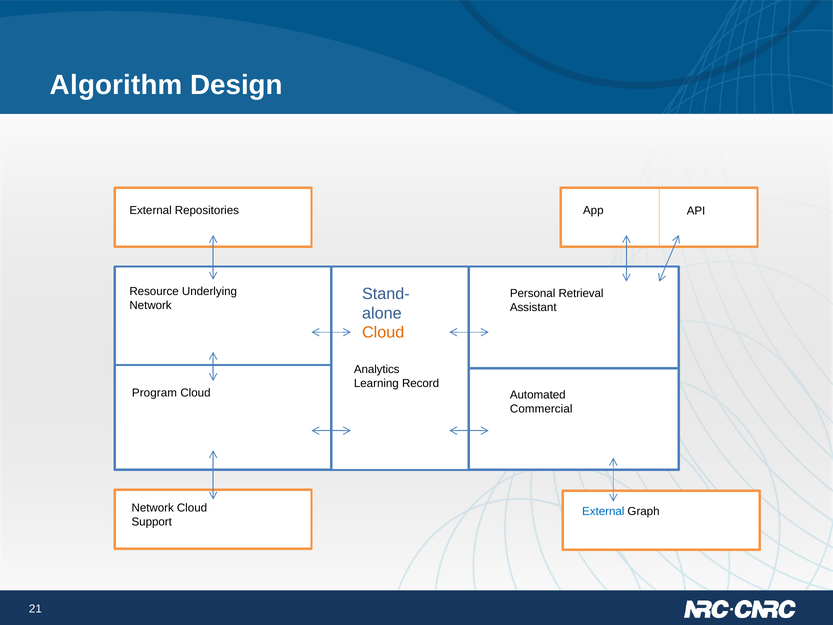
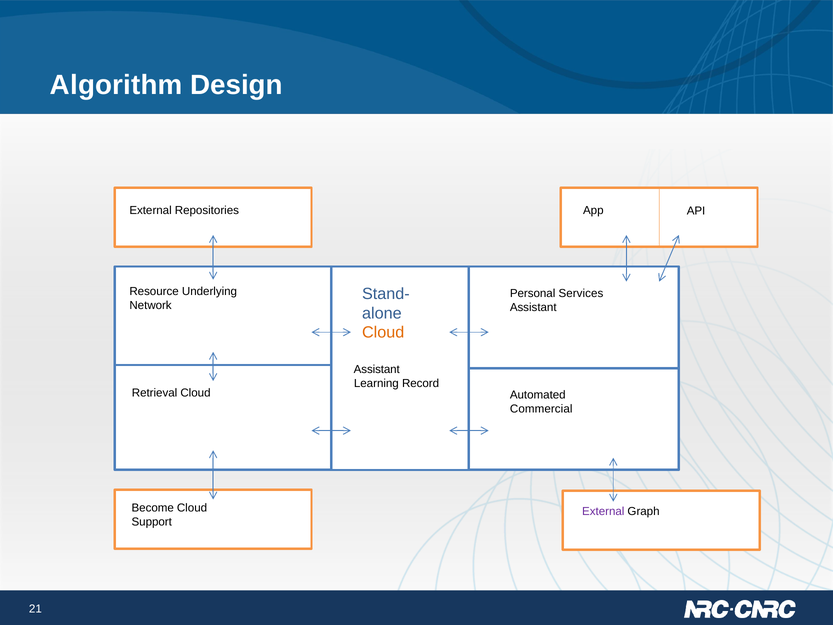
Retrieval: Retrieval -> Services
Analytics at (377, 369): Analytics -> Assistant
Program: Program -> Retrieval
Network at (153, 508): Network -> Become
External at (603, 511) colour: blue -> purple
